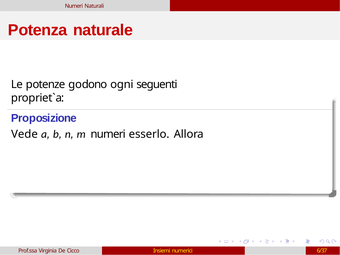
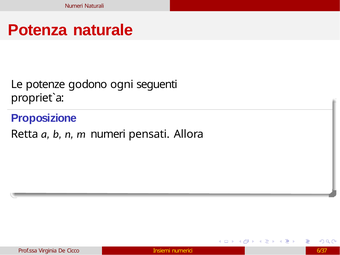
Vede: Vede -> Retta
esserlo: esserlo -> pensati
